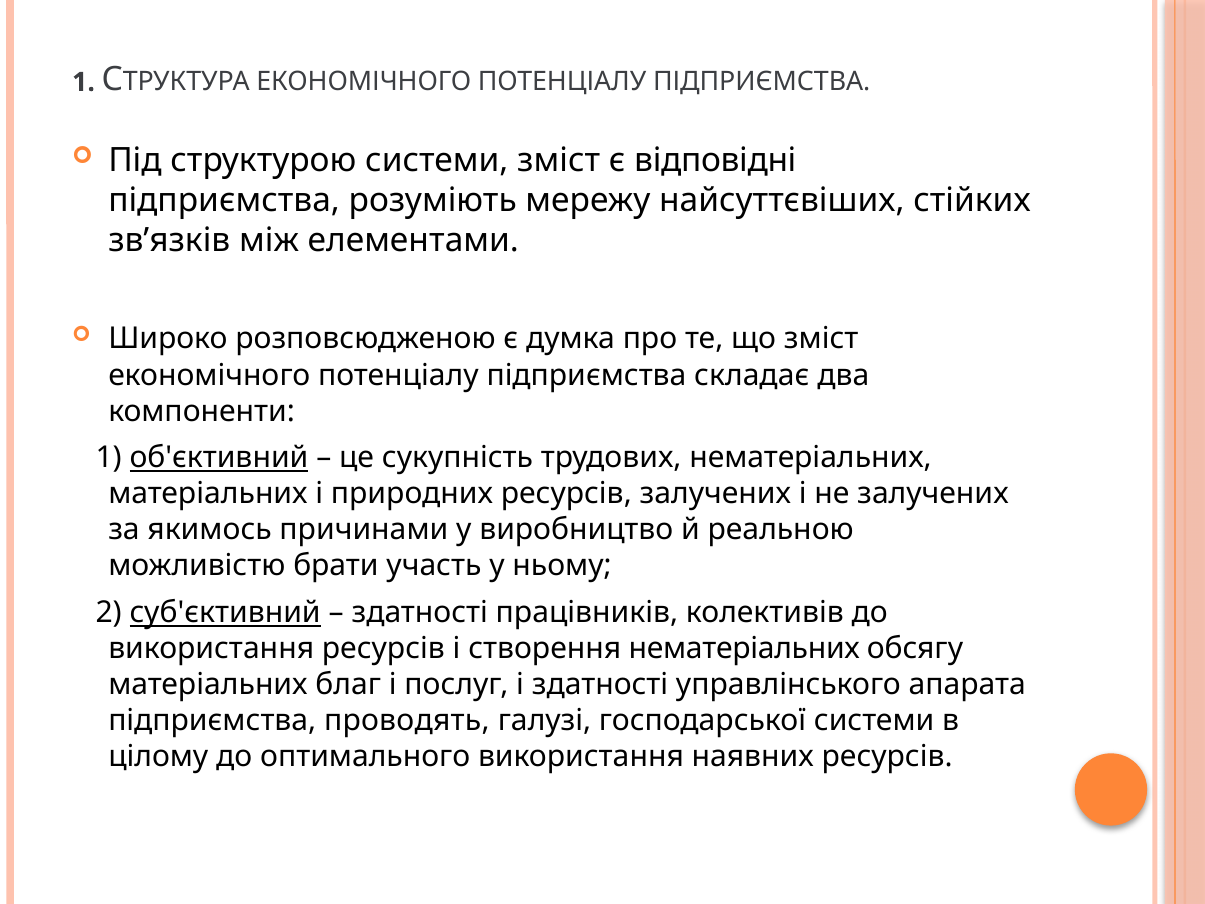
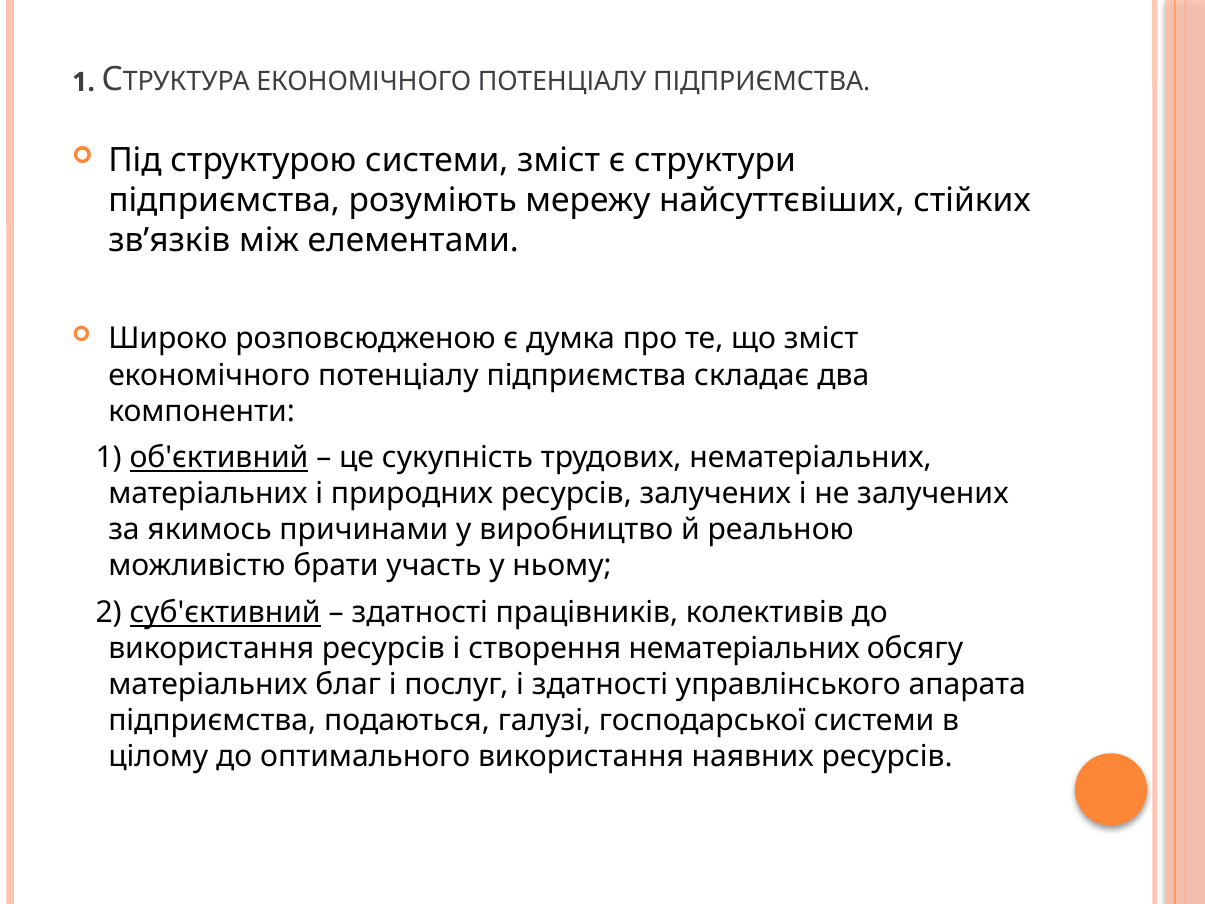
відповідні: відповідні -> структури
проводять: проводять -> подаються
